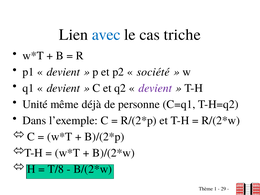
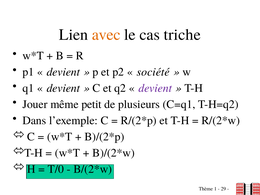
avec colour: blue -> orange
Unité: Unité -> Jouer
déjà: déjà -> petit
personne: personne -> plusieurs
T/8: T/8 -> T/0
